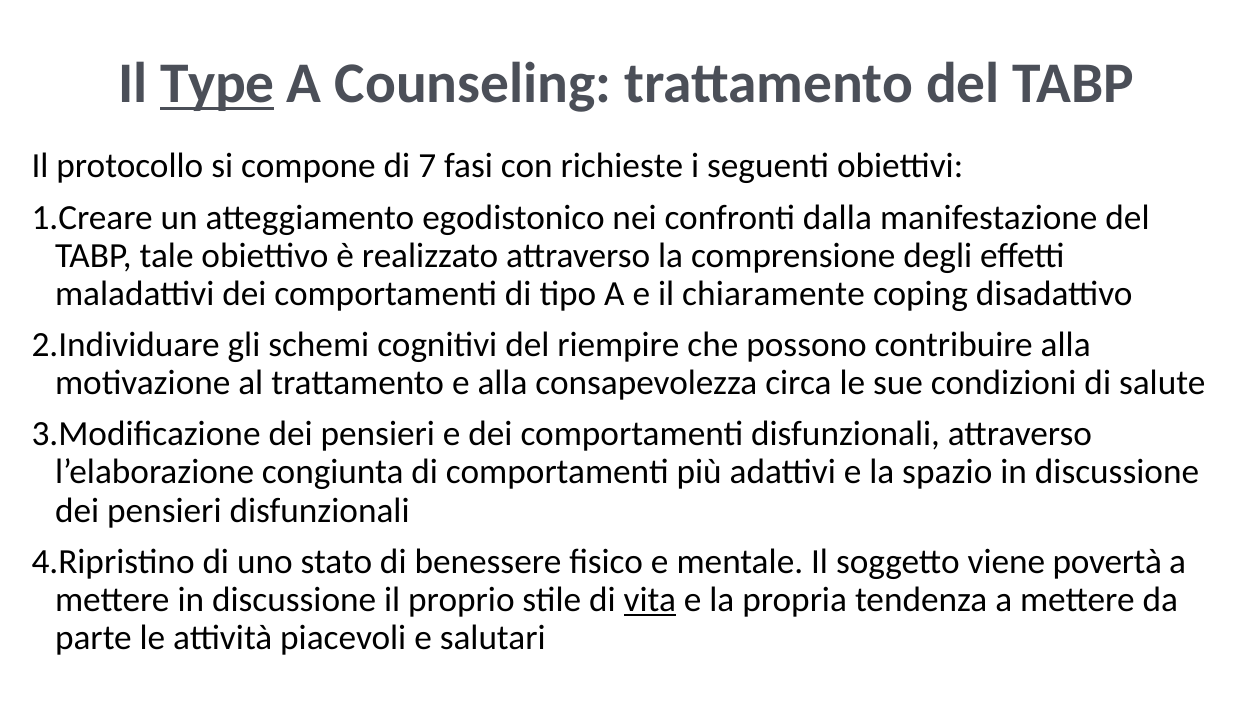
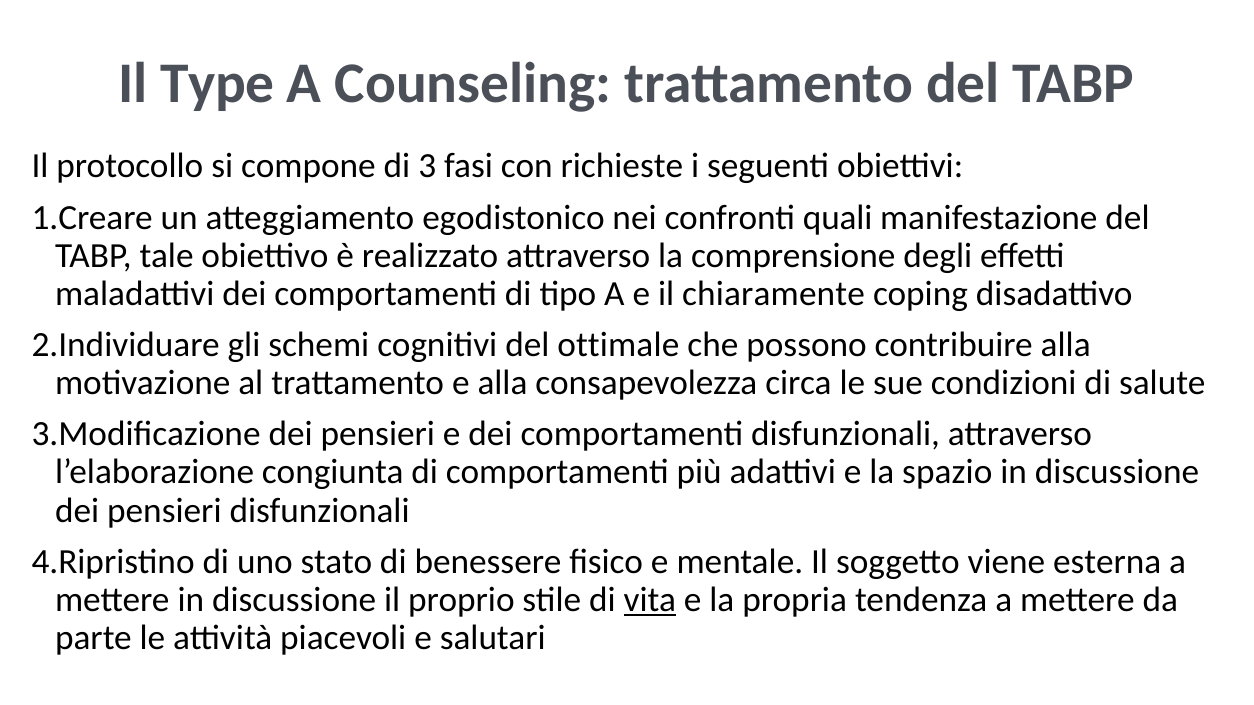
Type underline: present -> none
7: 7 -> 3
dalla: dalla -> quali
riempire: riempire -> ottimale
povertà: povertà -> esterna
